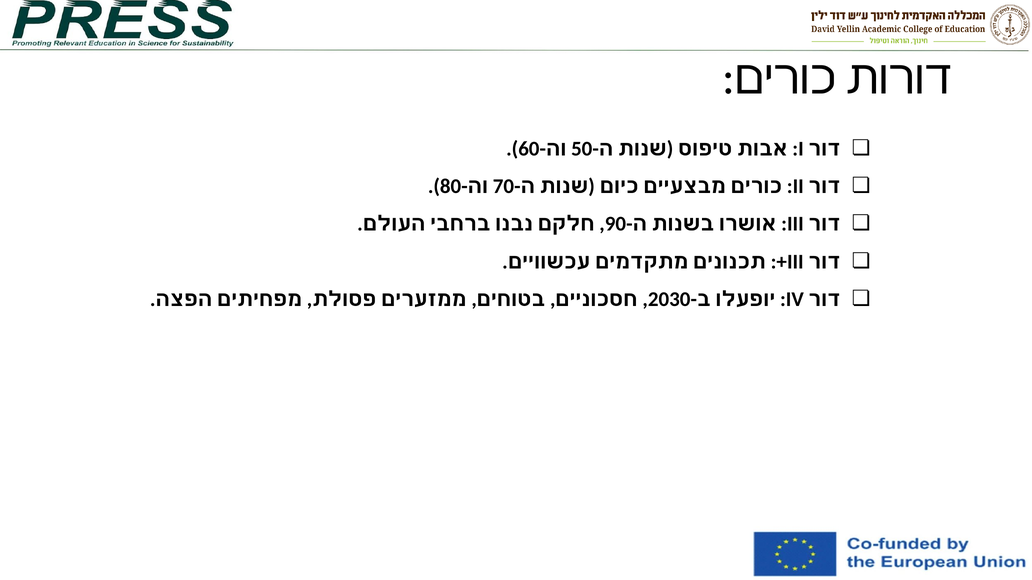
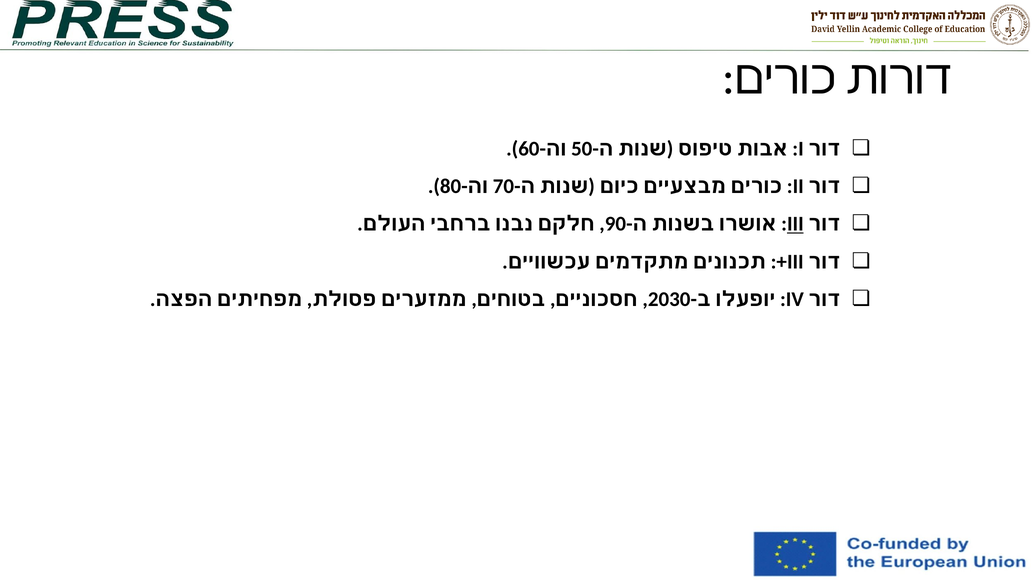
III at (795, 224) underline: none -> present
